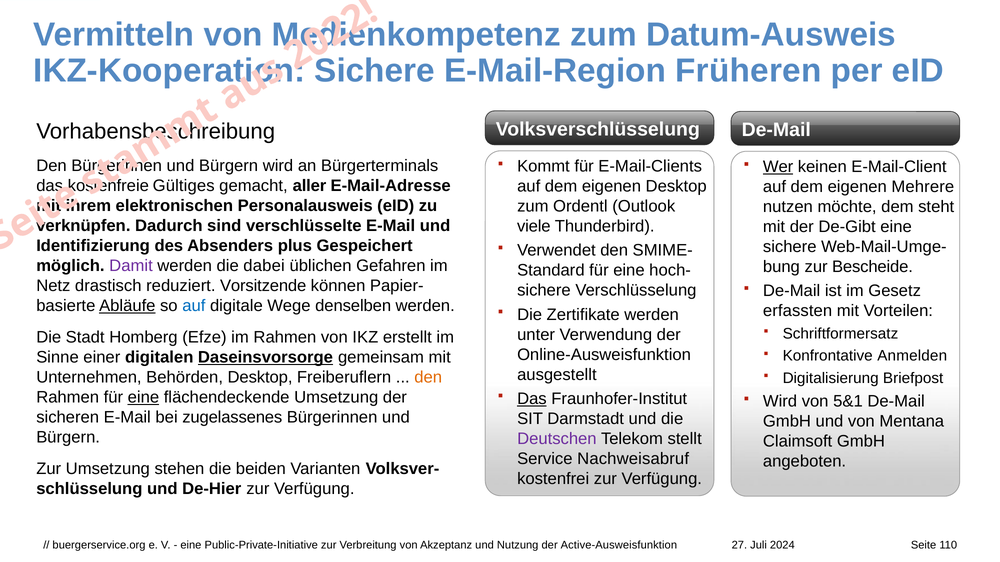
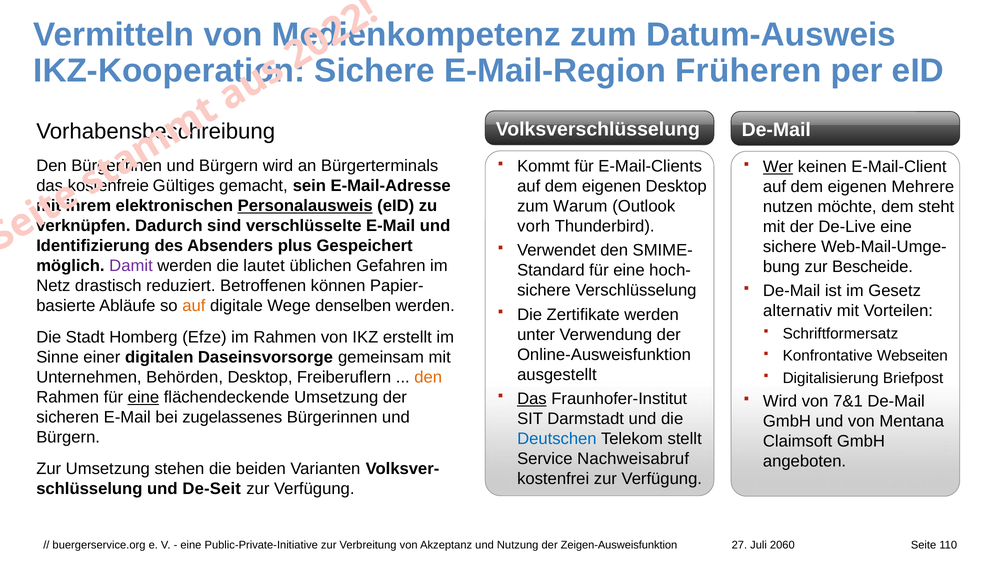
aller: aller -> sein
Personalausweis underline: none -> present
Ordentl: Ordentl -> Warum
viele: viele -> vorh
De-Gibt: De-Gibt -> De-Live
dabei: dabei -> lautet
Vorsitzende: Vorsitzende -> Betroffenen
Abläufe underline: present -> none
auf at (194, 306) colour: blue -> orange
erfassten: erfassten -> alternativ
Daseinsvorsorge underline: present -> none
Anmelden: Anmelden -> Webseiten
5&1: 5&1 -> 7&1
Deutschen colour: purple -> blue
De-Hier: De-Hier -> De-Seit
Active-Ausweisfunktion: Active-Ausweisfunktion -> Zeigen-Ausweisfunktion
2024: 2024 -> 2060
